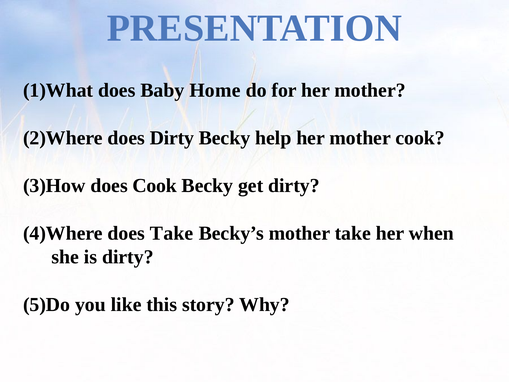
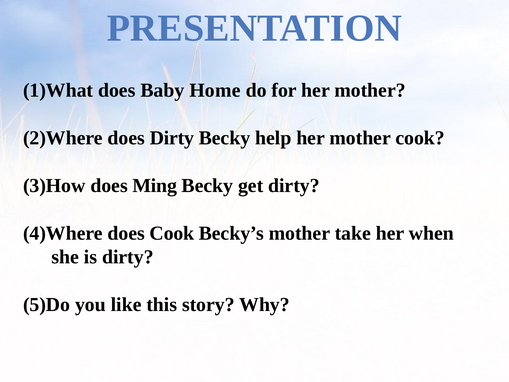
does Cook: Cook -> Ming
does Take: Take -> Cook
